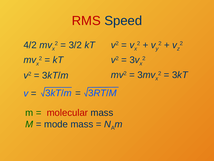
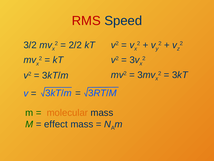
4/2: 4/2 -> 3/2
3/2: 3/2 -> 2/2
molecular colour: red -> orange
mode: mode -> effect
